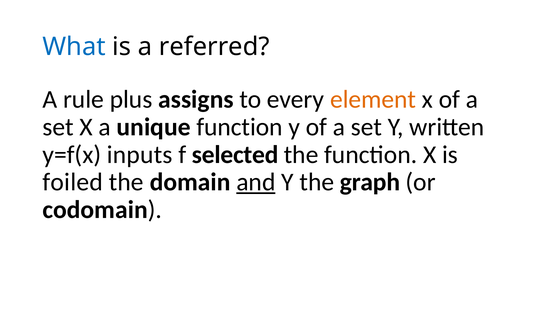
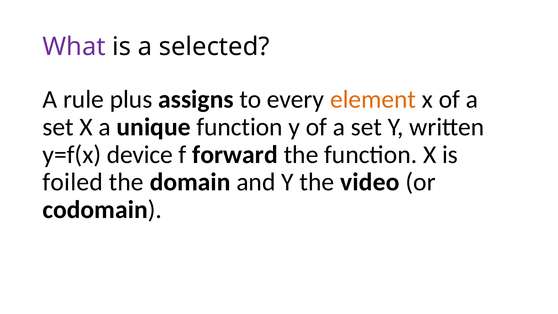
What colour: blue -> purple
referred: referred -> selected
inputs: inputs -> device
selected: selected -> forward
and underline: present -> none
graph: graph -> video
